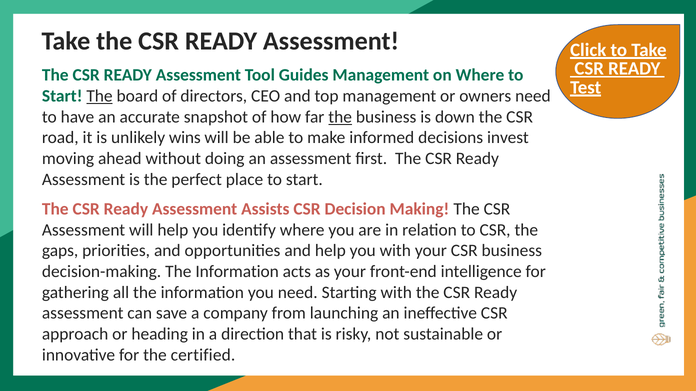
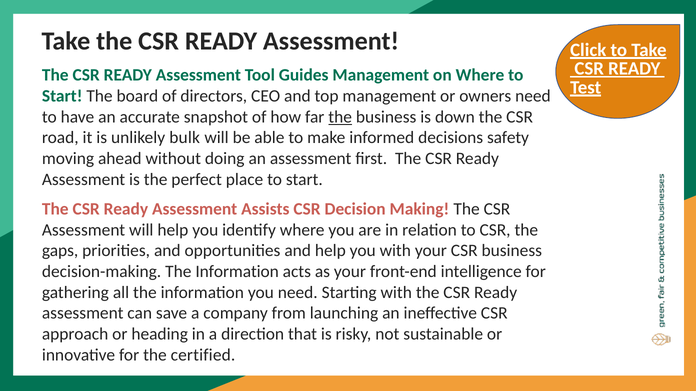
The at (100, 96) underline: present -> none
wins: wins -> bulk
invest: invest -> safety
